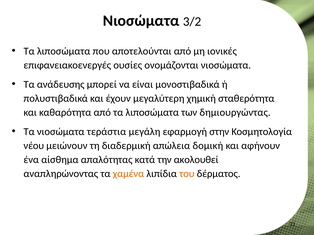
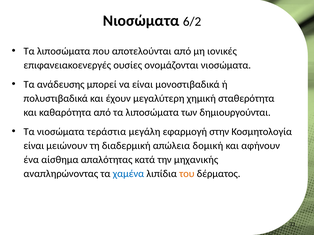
3/2: 3/2 -> 6/2
δημιουργώντας: δημιουργώντας -> δημιουργούνται
νέου at (34, 146): νέου -> είναι
ακολουθεί: ακολουθεί -> μηχανικής
χαμένα colour: orange -> blue
